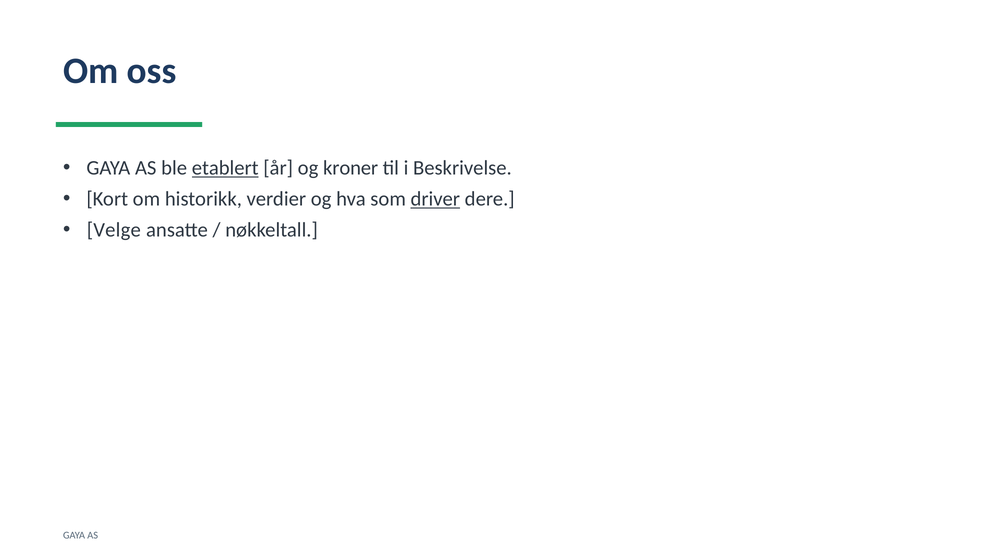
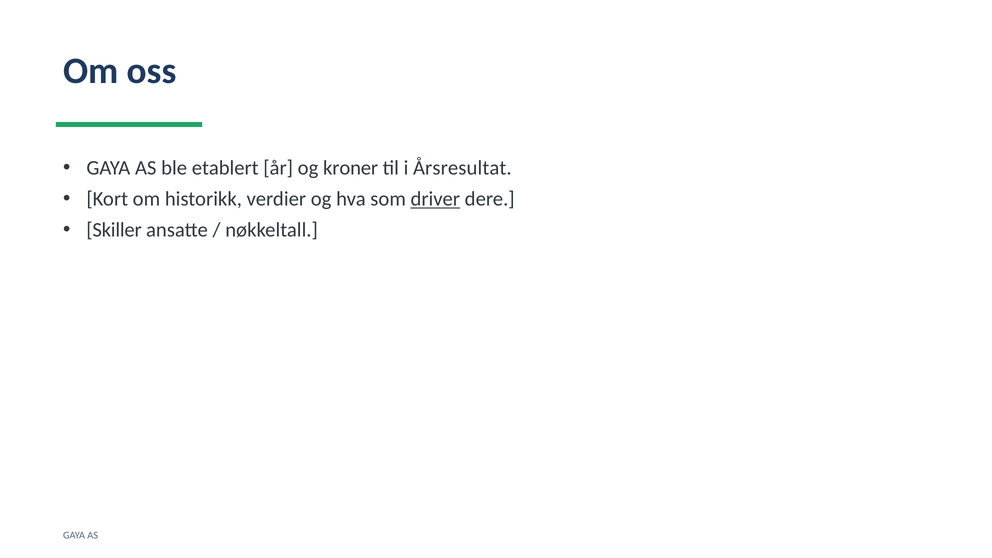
etablert underline: present -> none
Beskrivelse: Beskrivelse -> Årsresultat
Velge: Velge -> Skiller
